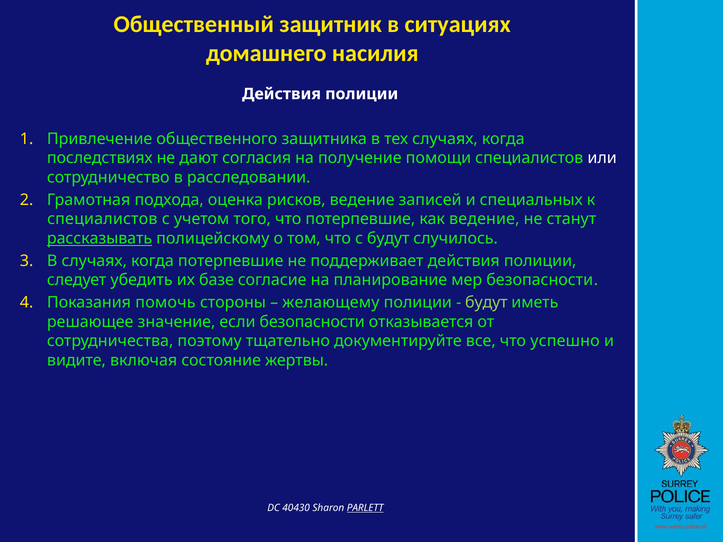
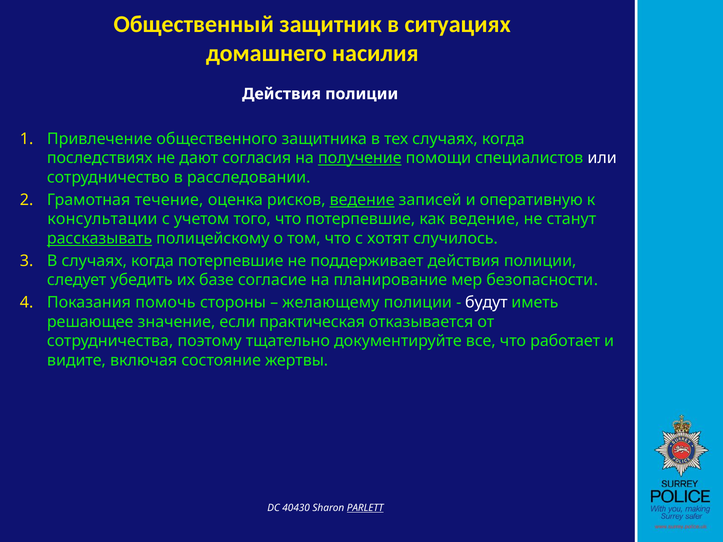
получение underline: none -> present
подхода: подхода -> течение
ведение at (362, 200) underline: none -> present
специальных: специальных -> оперативную
специалистов at (102, 219): специалистов -> консультации
с будут: будут -> хотят
будут at (486, 303) colour: light green -> white
если безопасности: безопасности -> практическая
успешно: успешно -> работает
